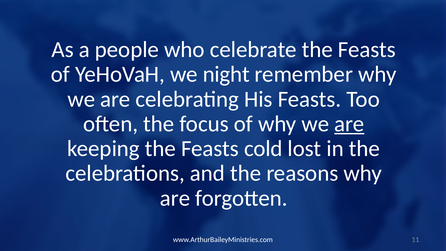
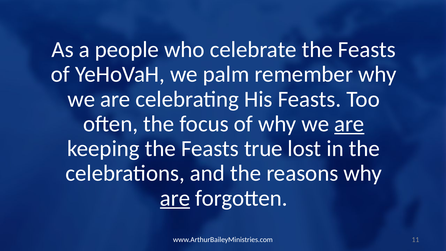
night: night -> palm
cold: cold -> true
are at (175, 198) underline: none -> present
